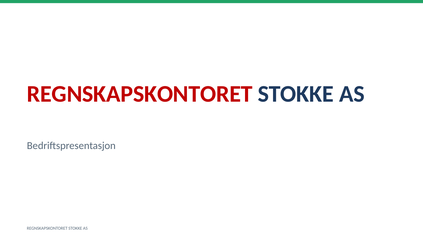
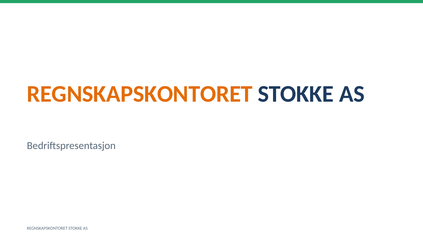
REGNSKAPSKONTORET at (140, 94) colour: red -> orange
